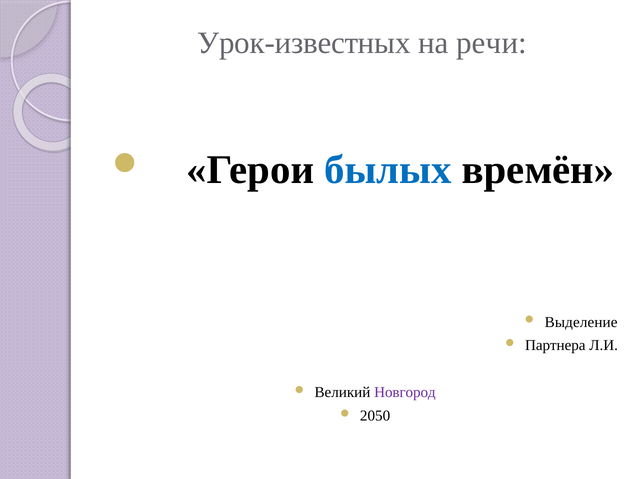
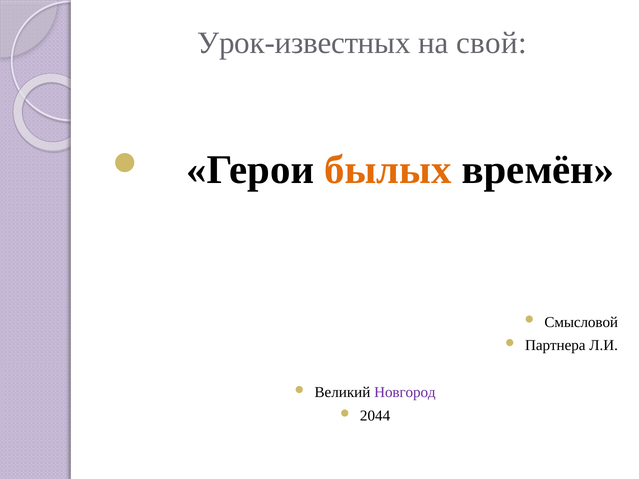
речи: речи -> свой
былых colour: blue -> orange
Выделение: Выделение -> Смысловой
2050: 2050 -> 2044
